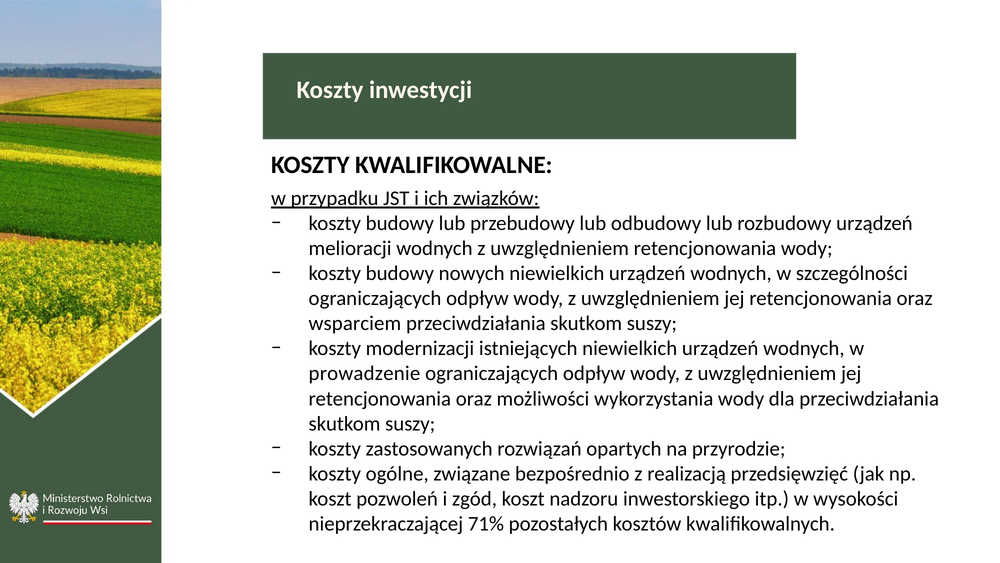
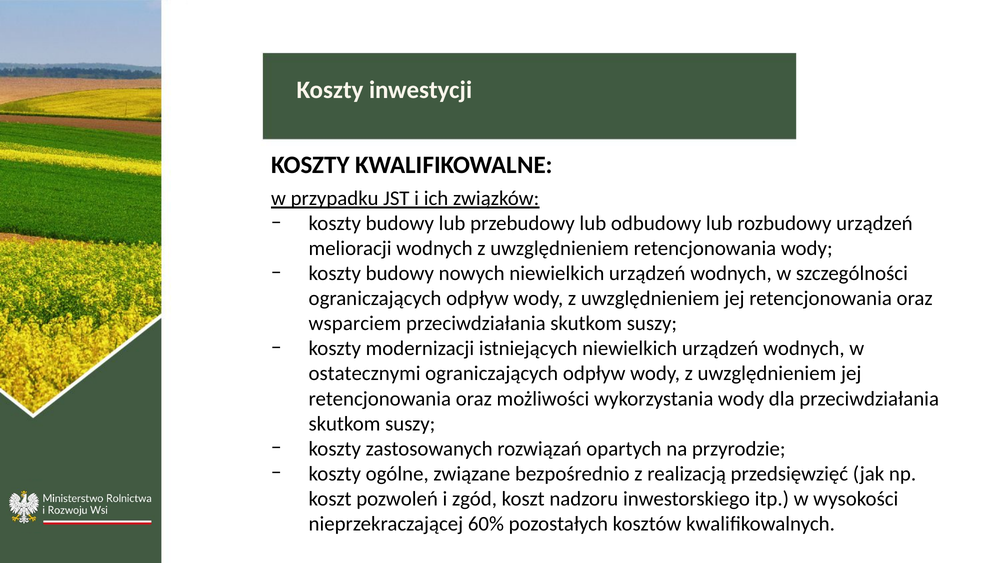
prowadzenie: prowadzenie -> ostatecznymi
71%: 71% -> 60%
